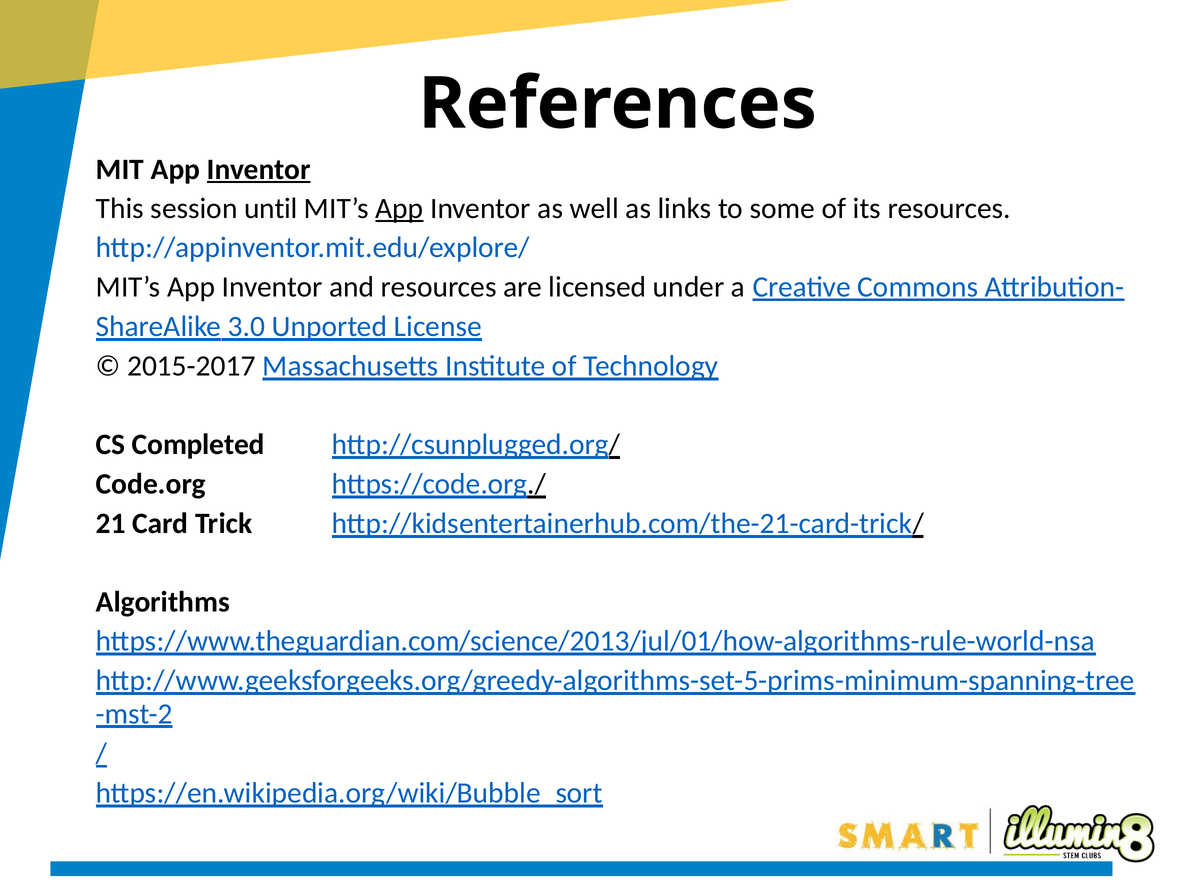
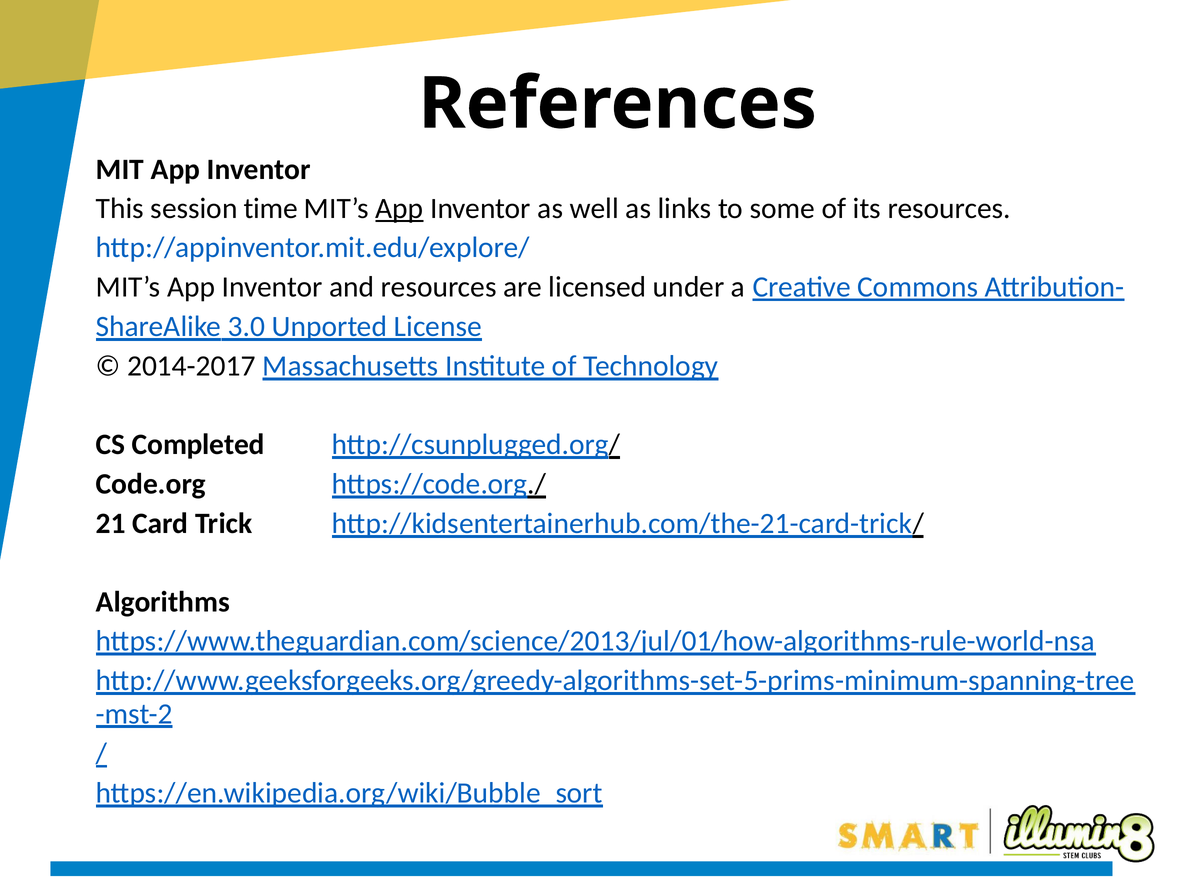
Inventor at (259, 169) underline: present -> none
until: until -> time
2015-2017: 2015-2017 -> 2014-2017
